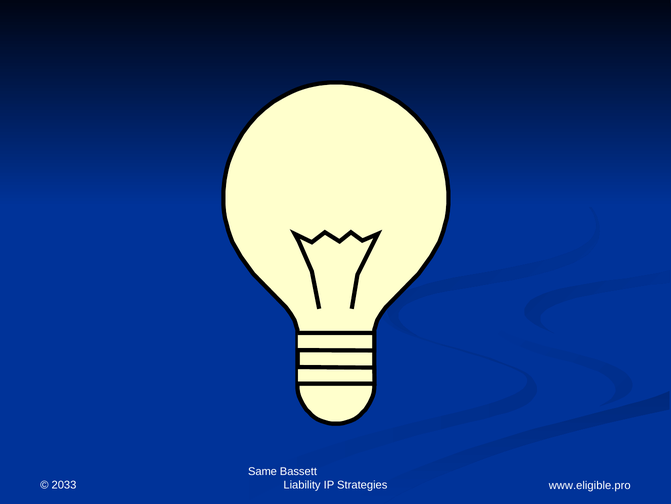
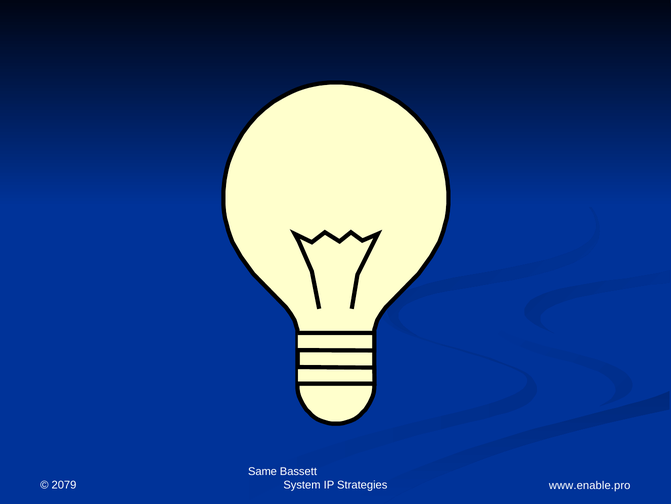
2033: 2033 -> 2079
Liability: Liability -> System
www.eligible.pro: www.eligible.pro -> www.enable.pro
